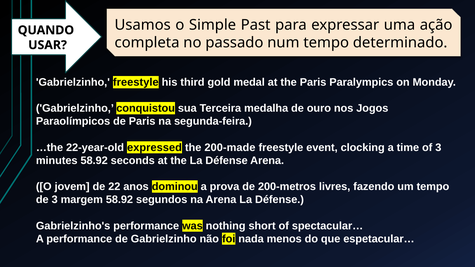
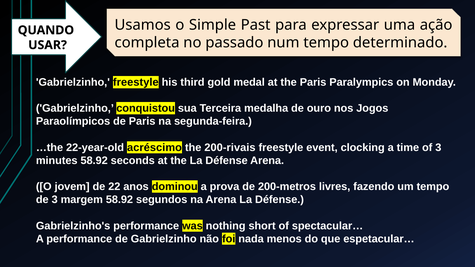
expressed: expressed -> acréscimo
200-made: 200-made -> 200-rivais
